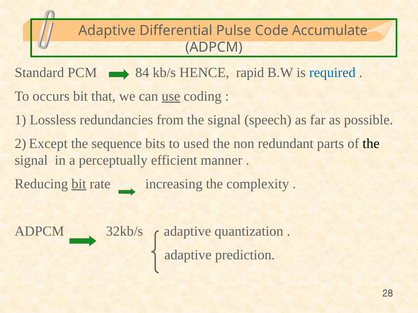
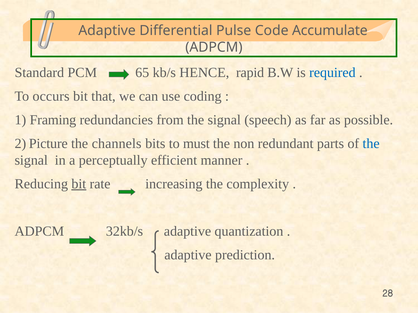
84: 84 -> 65
use underline: present -> none
Lossless: Lossless -> Framing
Except: Except -> Picture
sequence: sequence -> channels
used: used -> must
the at (371, 144) colour: black -> blue
